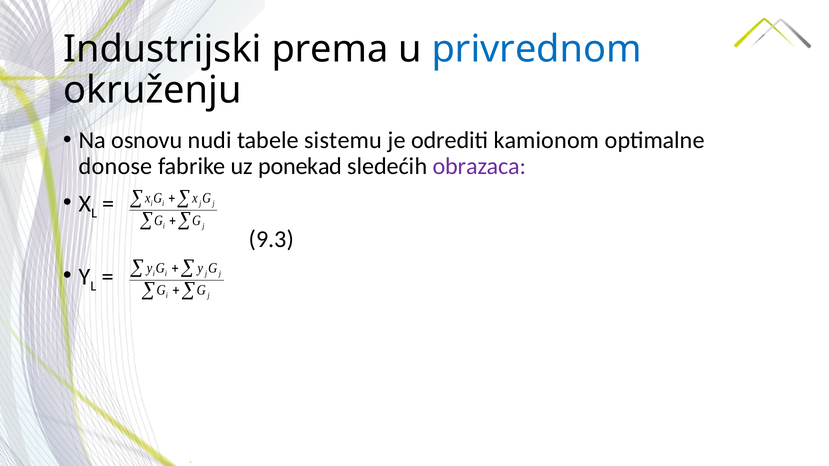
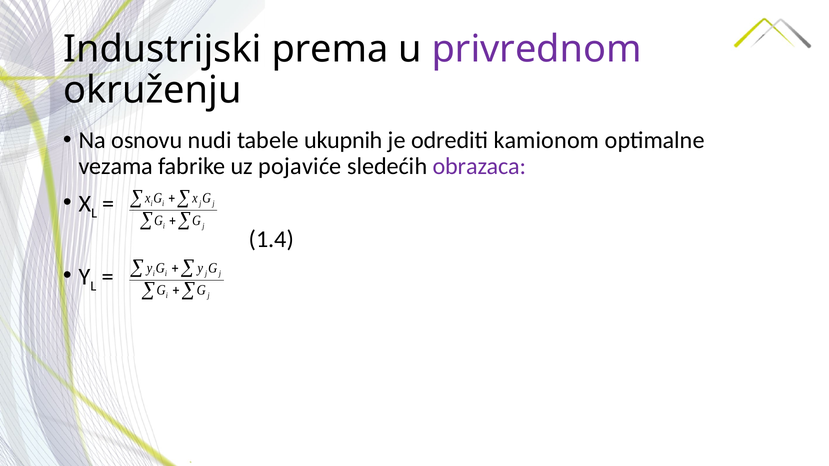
privrednom colour: blue -> purple
sistemu: sistemu -> ukupnih
donose: donose -> vezama
ponekad: ponekad -> pojaviće
9.3: 9.3 -> 1.4
